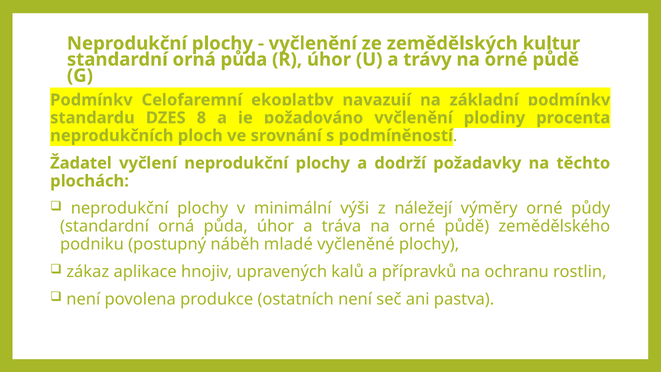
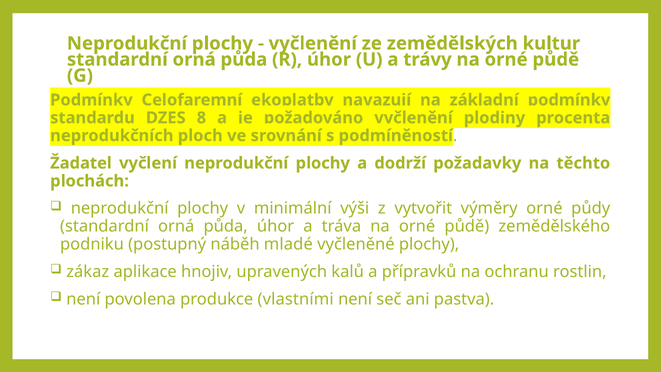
náležejí: náležejí -> vytvořit
ostatních: ostatních -> vlastními
